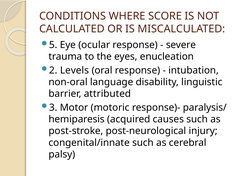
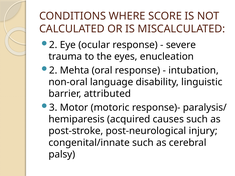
5 at (53, 45): 5 -> 2
Levels: Levels -> Mehta
